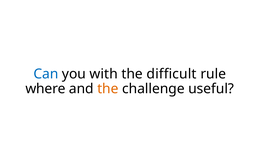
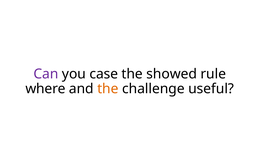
Can colour: blue -> purple
with: with -> case
difficult: difficult -> showed
